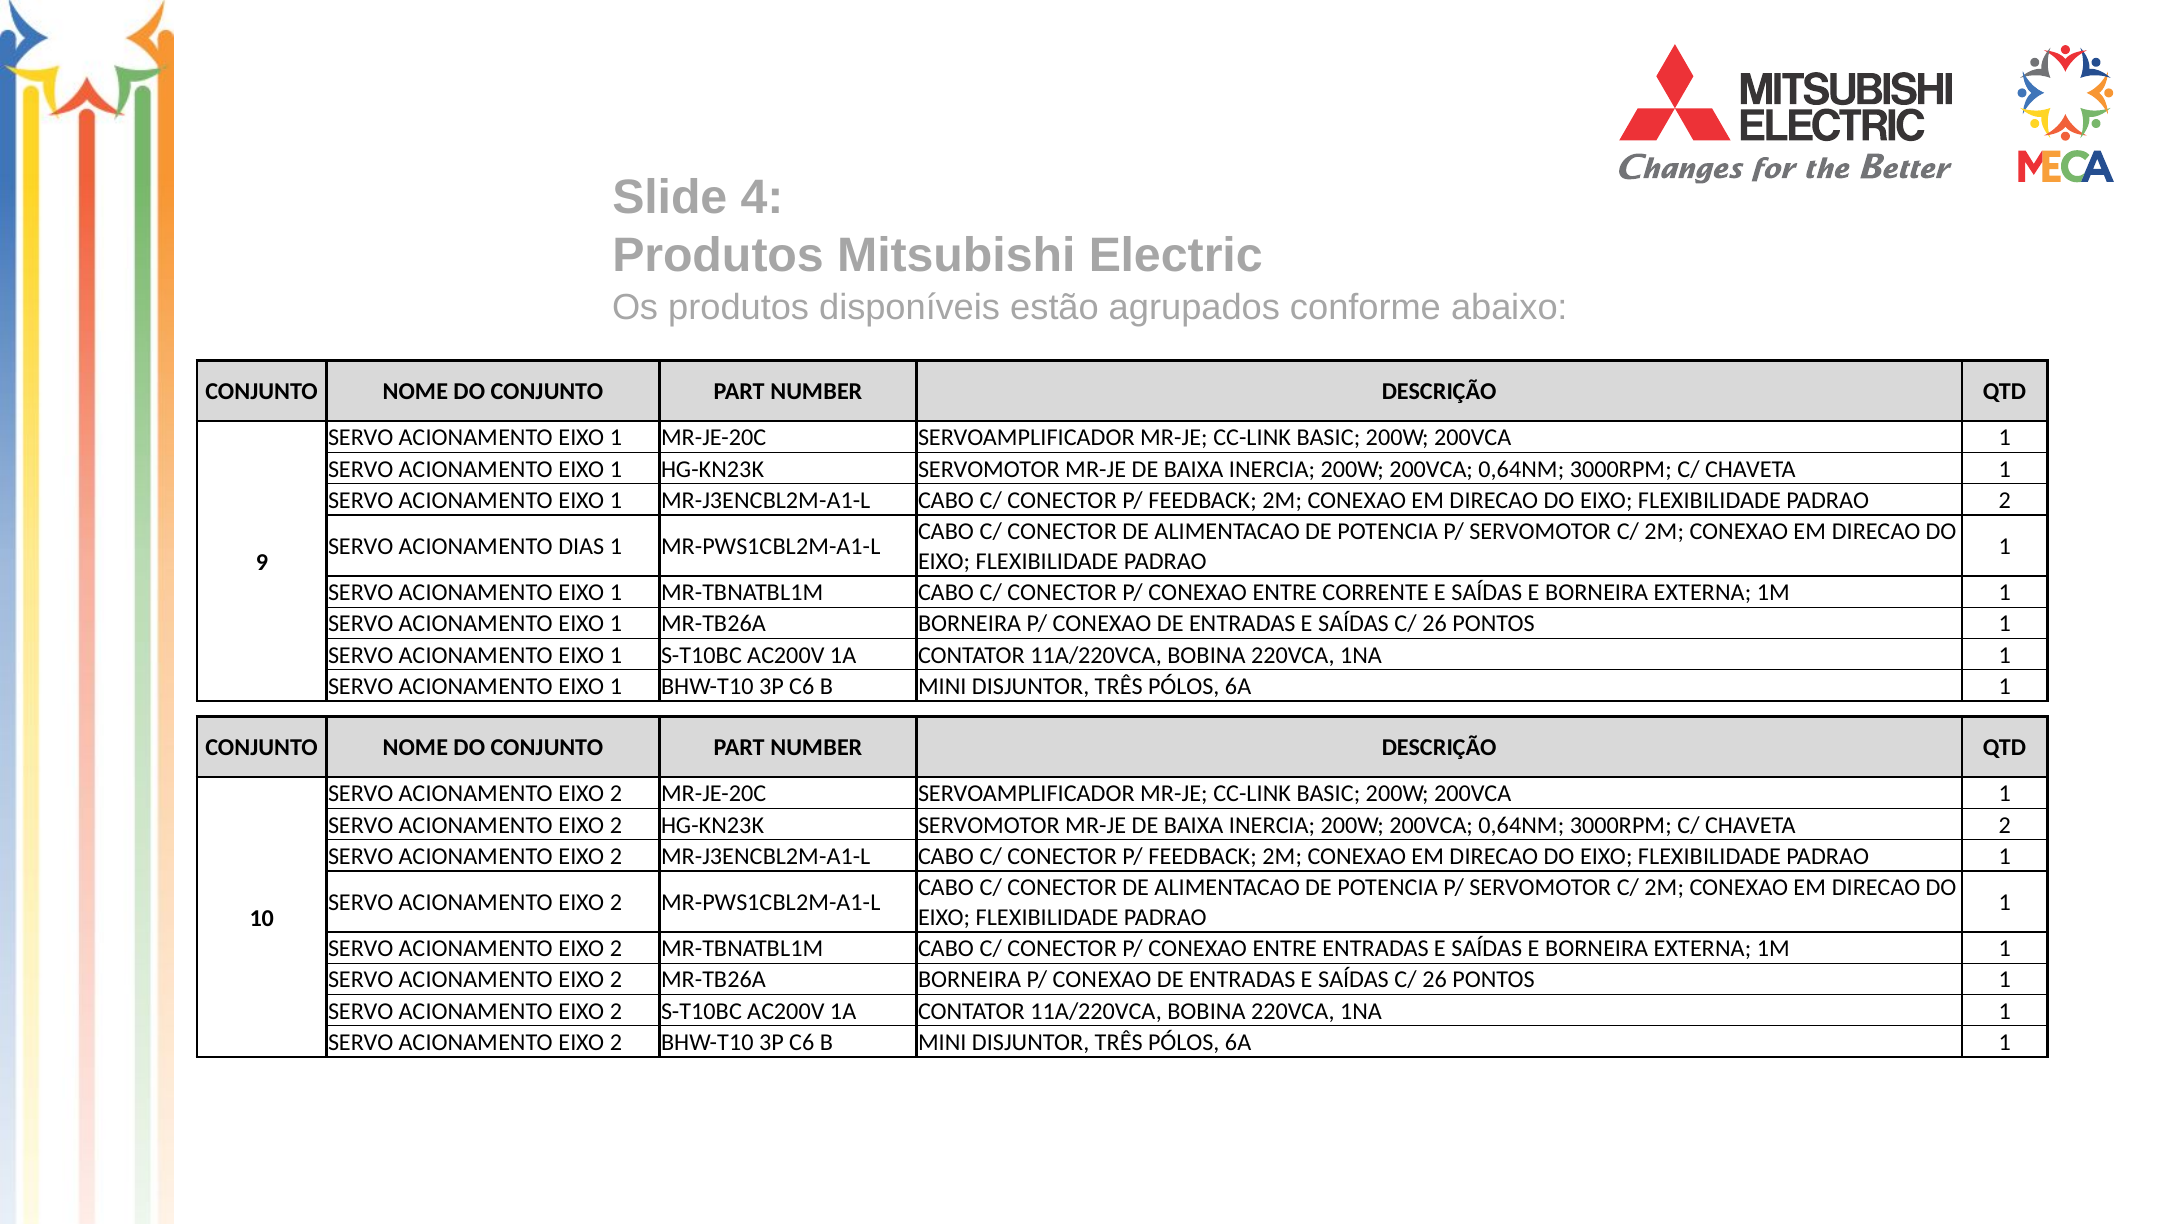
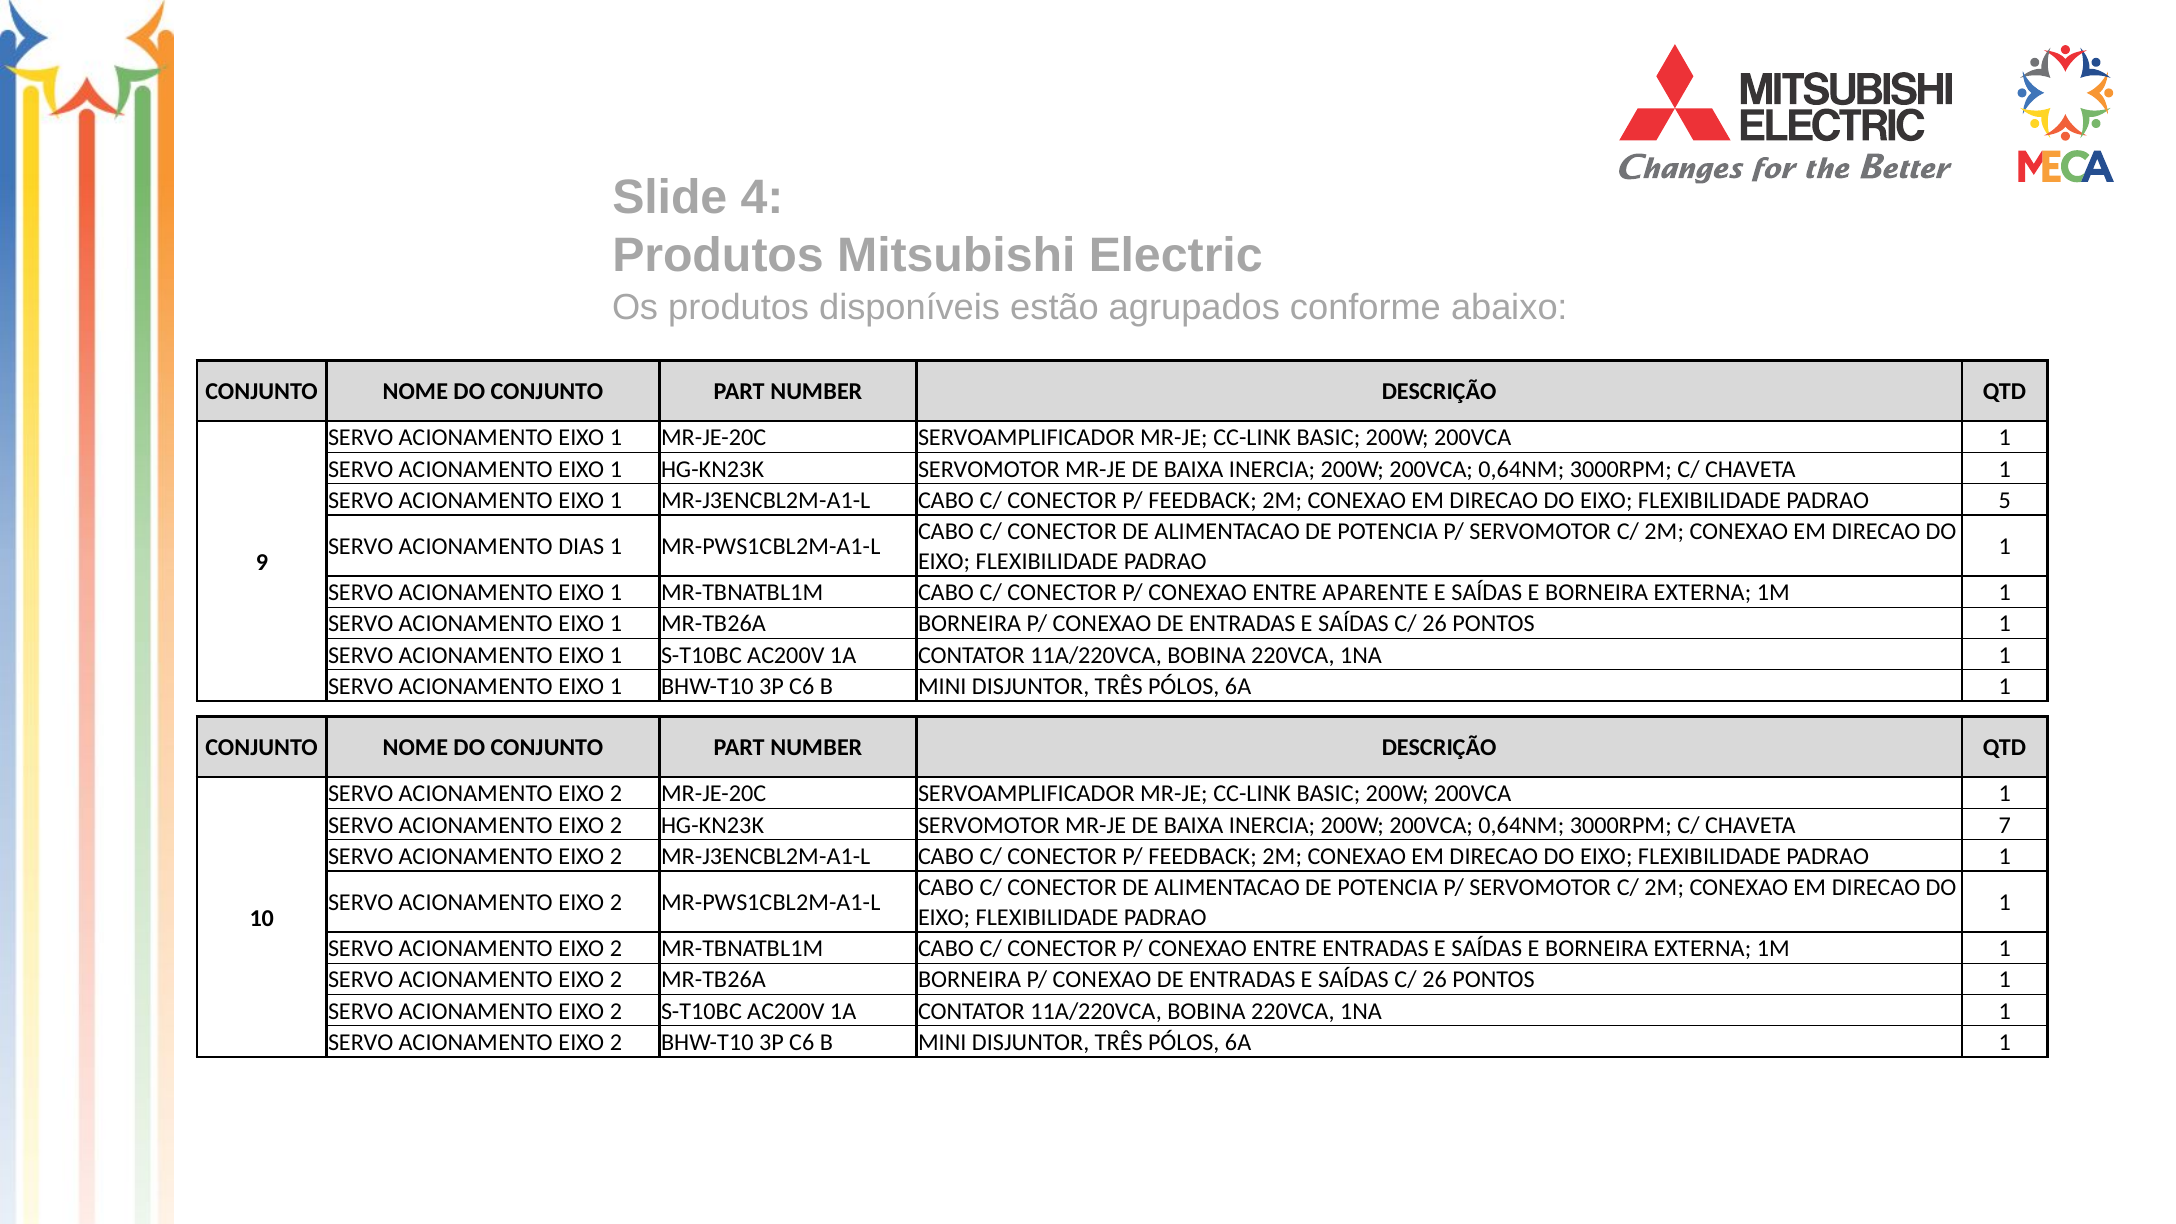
PADRAO 2: 2 -> 5
CORRENTE: CORRENTE -> APARENTE
CHAVETA 2: 2 -> 7
